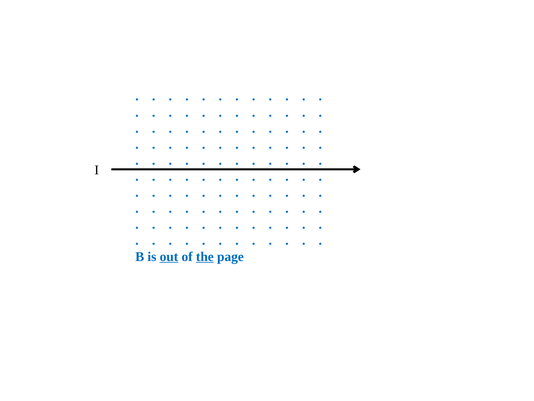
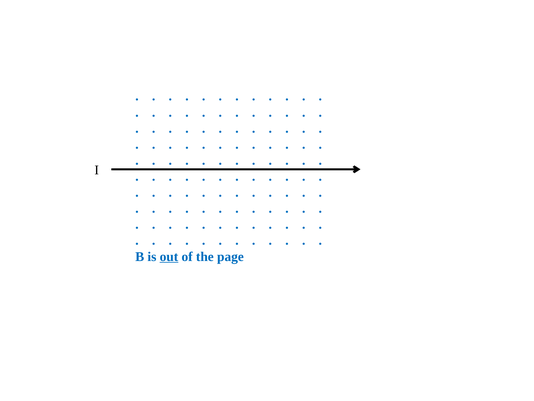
the underline: present -> none
